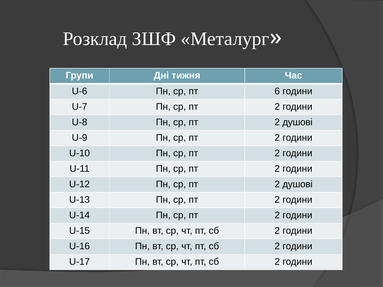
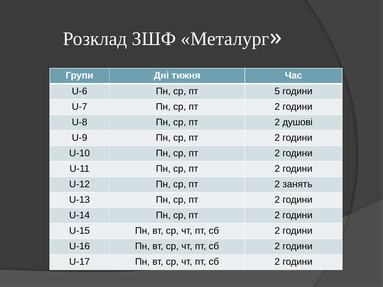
6: 6 -> 5
душові at (298, 184): душові -> занять
